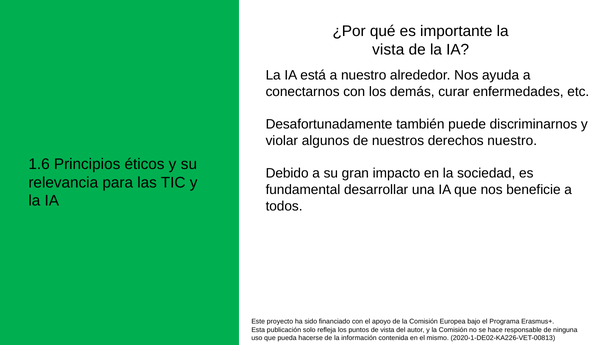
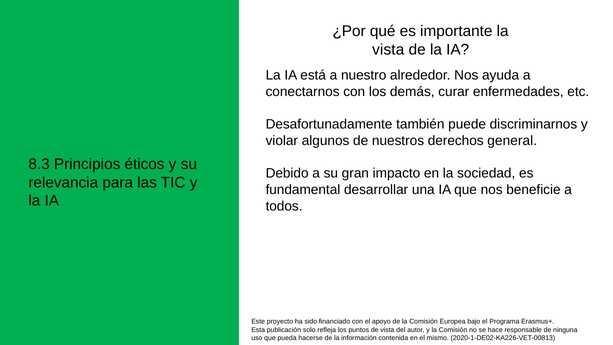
derechos nuestro: nuestro -> general
1.6: 1.6 -> 8.3
